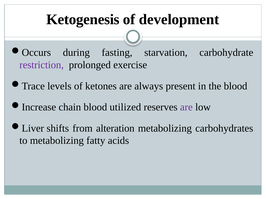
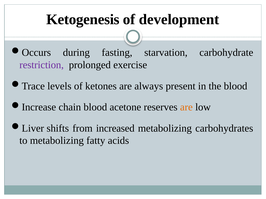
utilized: utilized -> acetone
are at (186, 107) colour: purple -> orange
alteration: alteration -> increased
